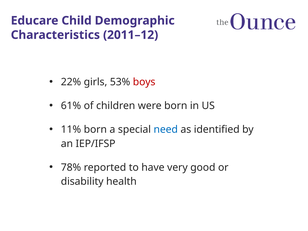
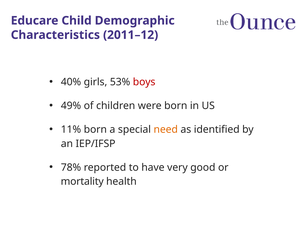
22%: 22% -> 40%
61%: 61% -> 49%
need colour: blue -> orange
disability: disability -> mortality
